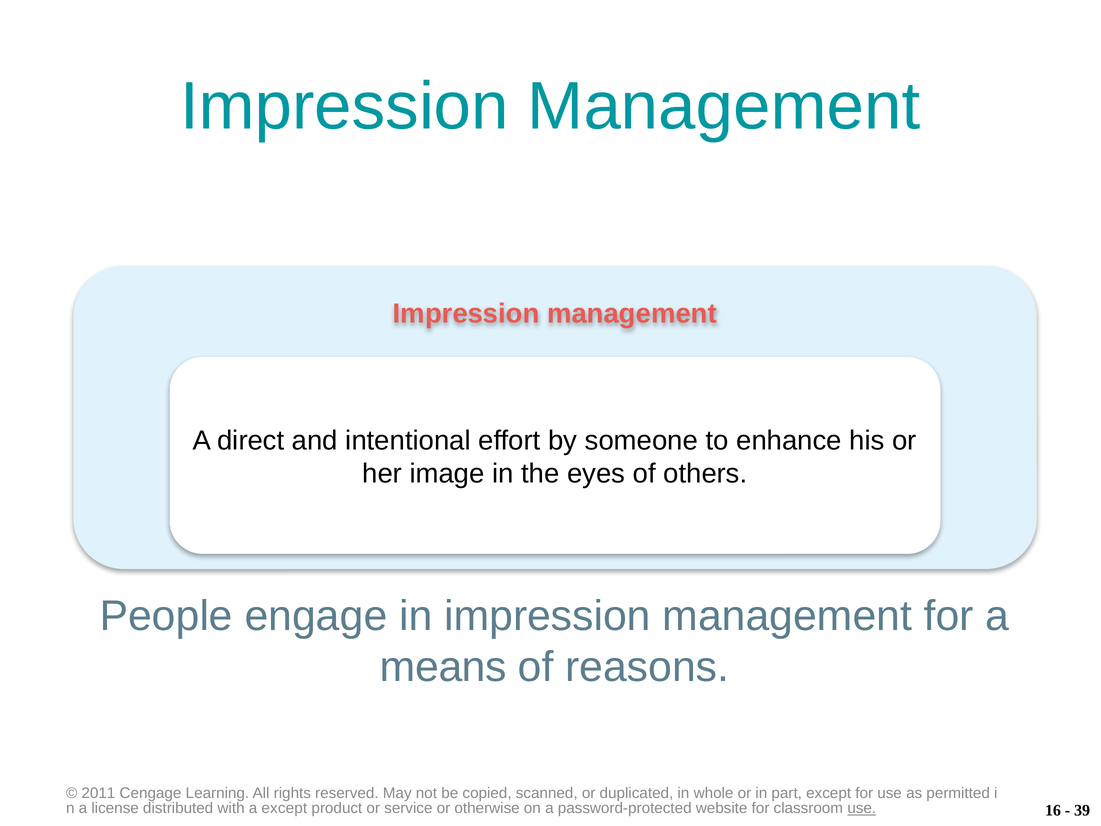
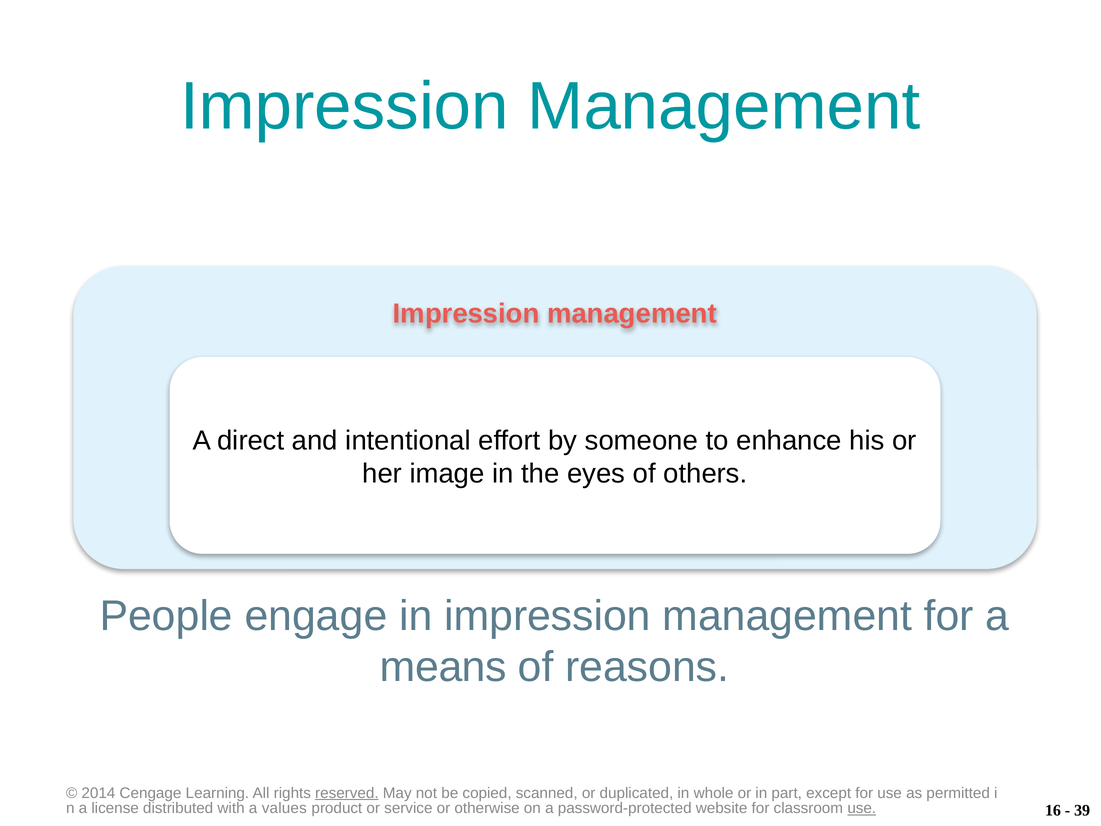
2011: 2011 -> 2014
reserved underline: none -> present
a except: except -> values
